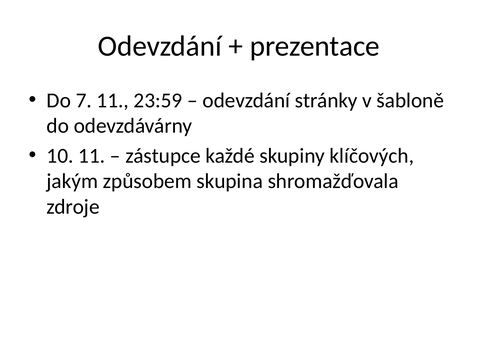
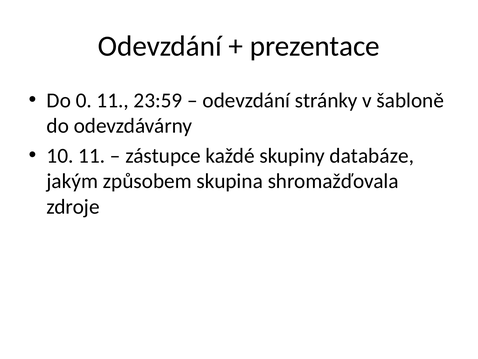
7: 7 -> 0
klíčových: klíčových -> databáze
